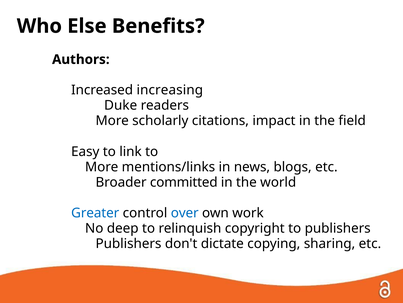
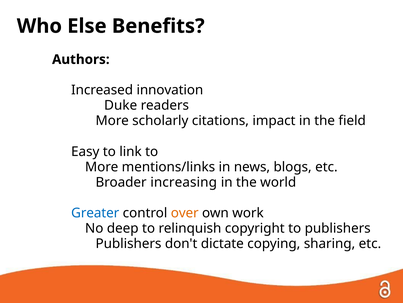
increasing: increasing -> innovation
committed: committed -> increasing
over colour: blue -> orange
